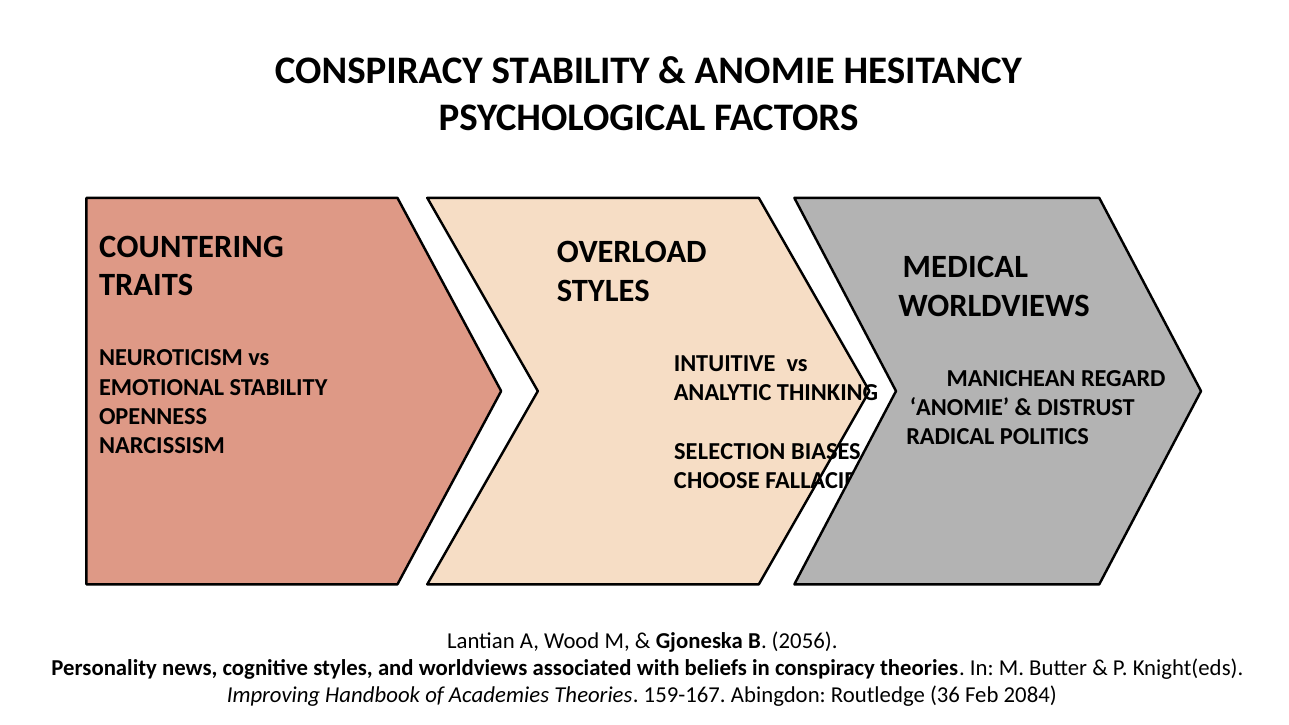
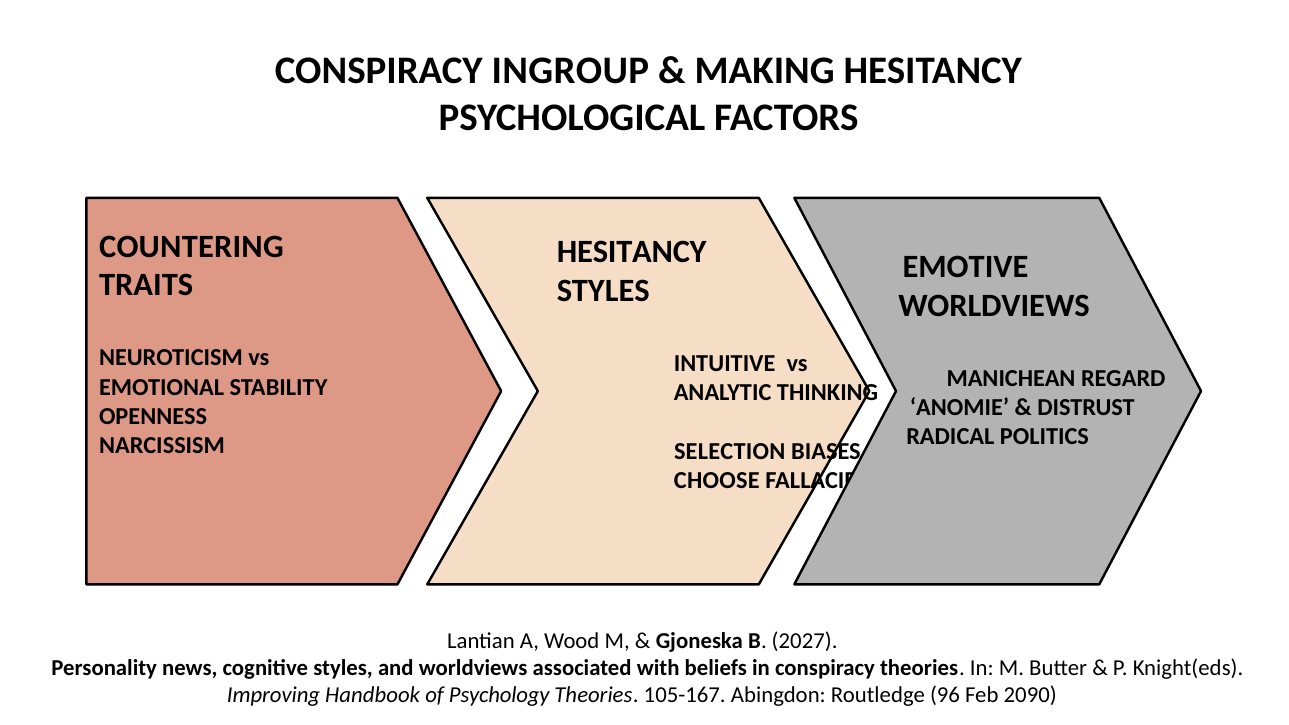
CONSPIRACY STABILITY: STABILITY -> INGROUP
ANOMIE at (765, 70): ANOMIE -> MAKING
OVERLOAD at (632, 252): OVERLOAD -> HESITANCY
MEDICAL: MEDICAL -> EMOTIVE
2056: 2056 -> 2027
Academies: Academies -> Psychology
159-167: 159-167 -> 105-167
36: 36 -> 96
2084: 2084 -> 2090
